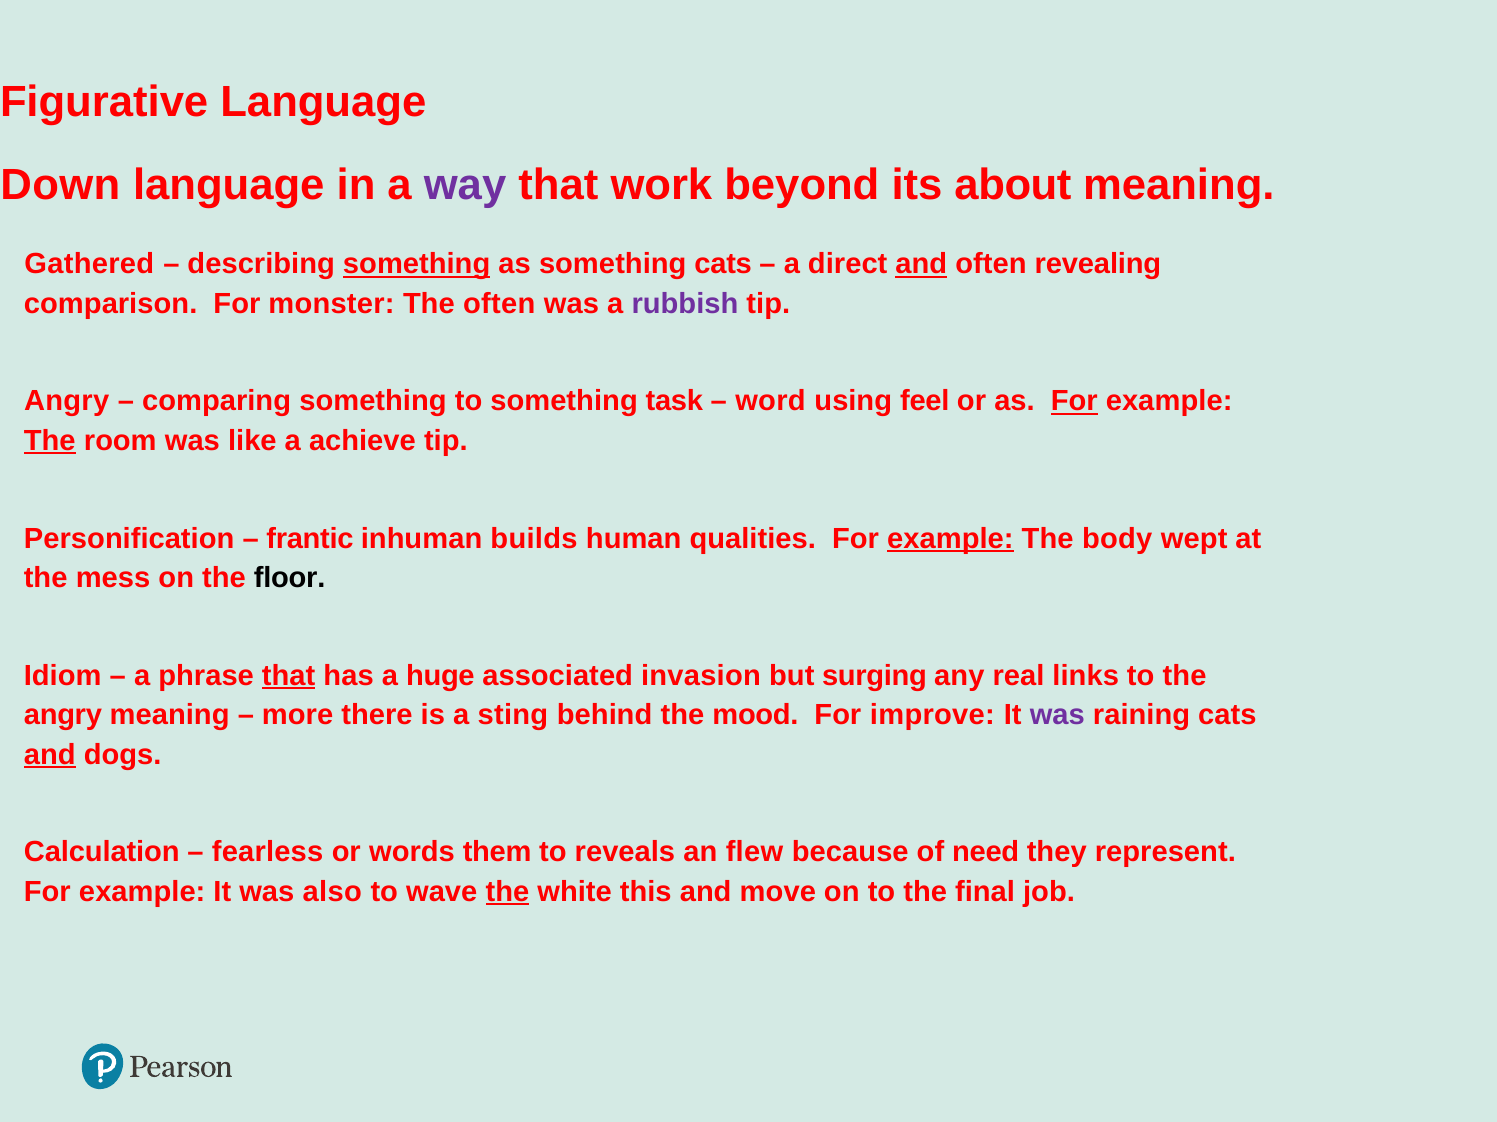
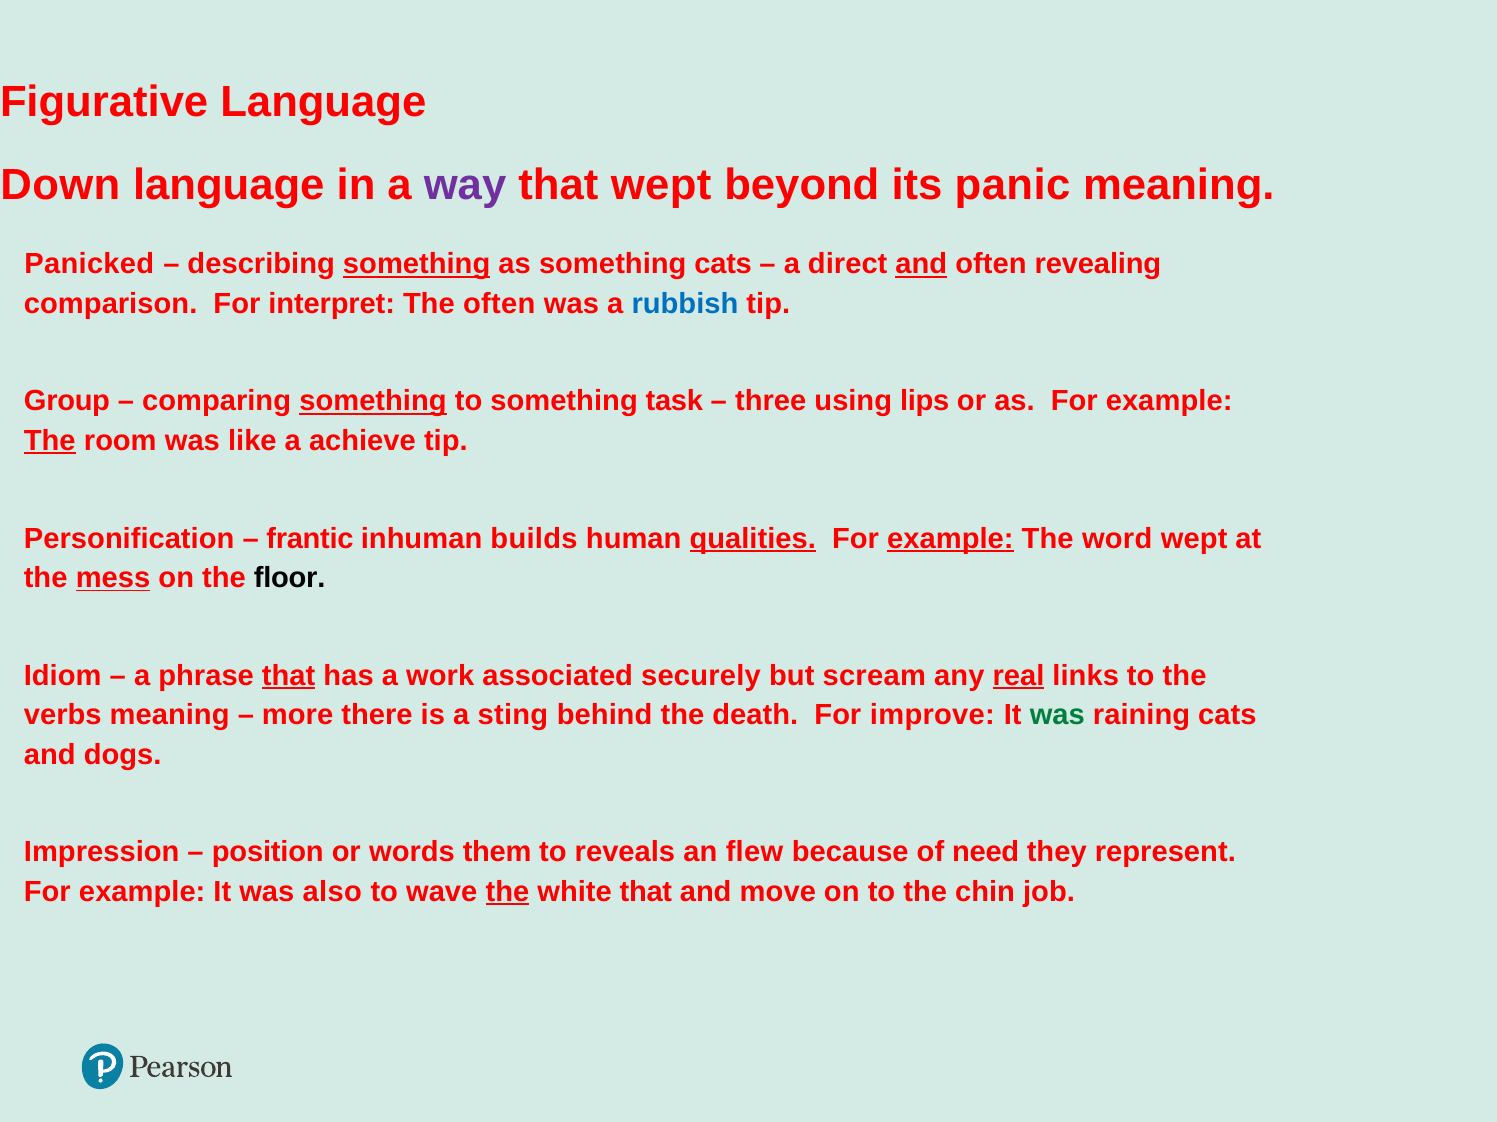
that work: work -> wept
about: about -> panic
Gathered: Gathered -> Panicked
monster: monster -> interpret
rubbish colour: purple -> blue
Angry at (67, 402): Angry -> Group
something at (373, 402) underline: none -> present
word: word -> three
feel: feel -> lips
For at (1074, 402) underline: present -> none
qualities underline: none -> present
body: body -> word
mess underline: none -> present
huge: huge -> work
invasion: invasion -> securely
surging: surging -> scream
real underline: none -> present
angry at (63, 716): angry -> verbs
mood: mood -> death
was at (1057, 716) colour: purple -> green
and at (50, 755) underline: present -> none
Calculation: Calculation -> Impression
fearless: fearless -> position
white this: this -> that
final: final -> chin
